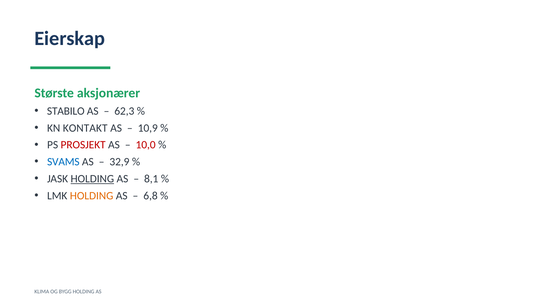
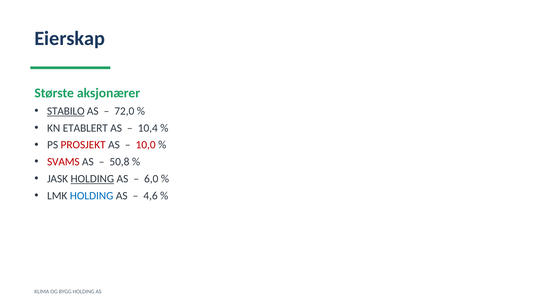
STABILO underline: none -> present
62,3: 62,3 -> 72,0
KONTAKT: KONTAKT -> ETABLERT
10,9: 10,9 -> 10,4
SVAMS colour: blue -> red
32,9: 32,9 -> 50,8
8,1: 8,1 -> 6,0
HOLDING at (92, 196) colour: orange -> blue
6,8: 6,8 -> 4,6
